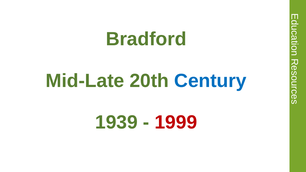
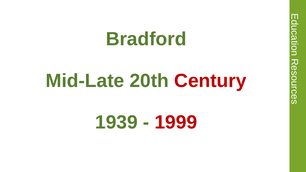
Century colour: blue -> red
